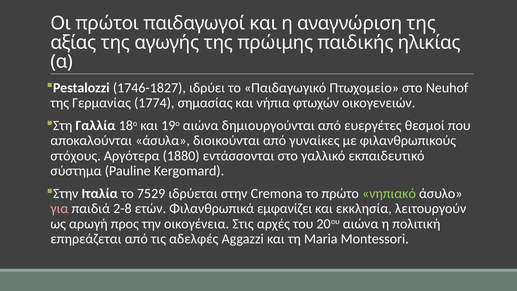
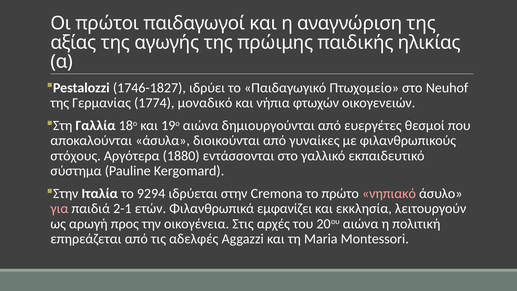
σημασίας: σημασίας -> μοναδικό
7529: 7529 -> 9294
νηπιακό colour: light green -> pink
2-8: 2-8 -> 2-1
